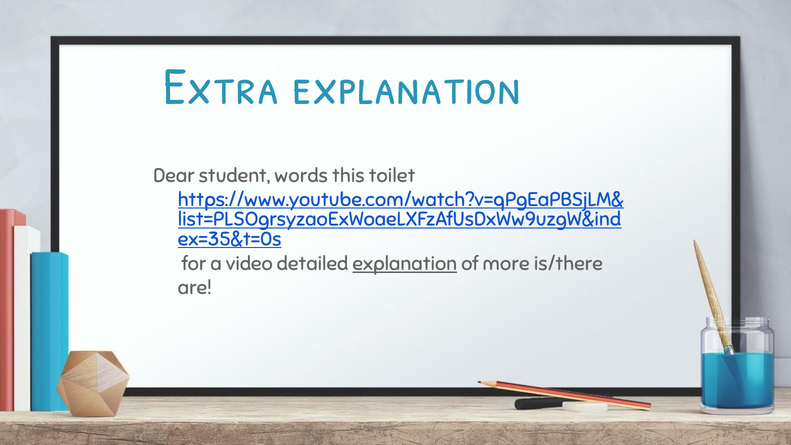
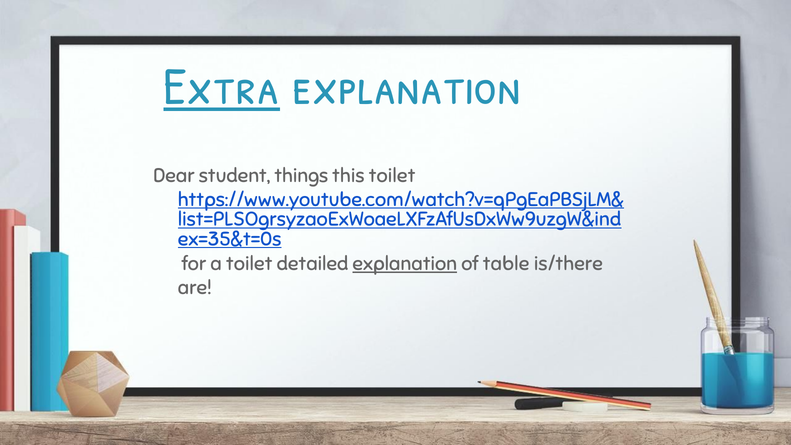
Extra underline: none -> present
words: words -> things
a video: video -> toilet
more: more -> table
